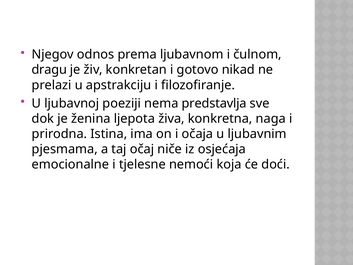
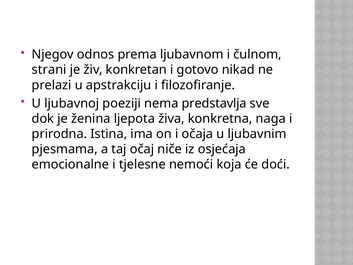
dragu: dragu -> strani
